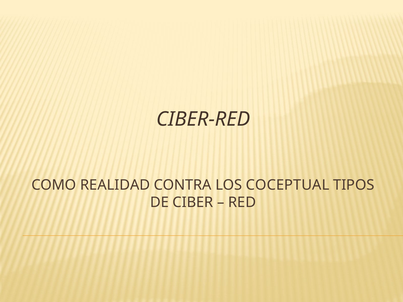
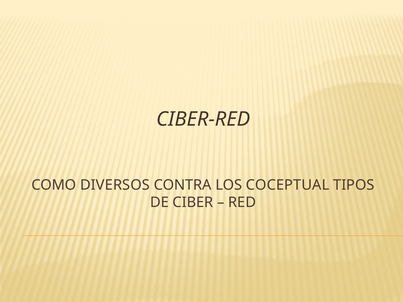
REALIDAD: REALIDAD -> DIVERSOS
